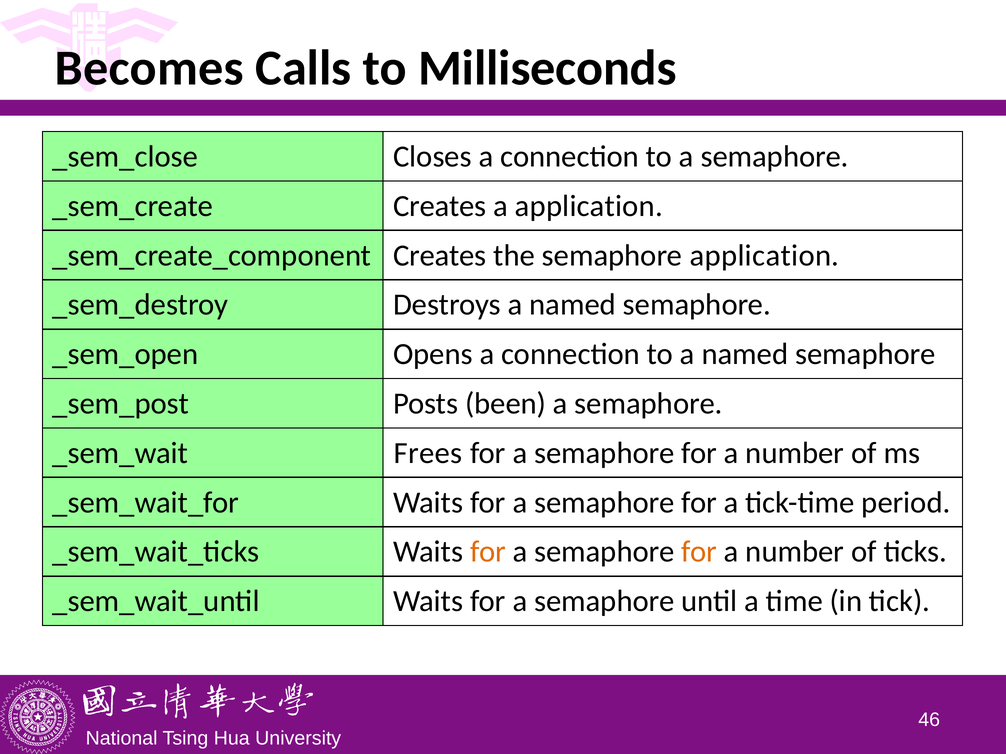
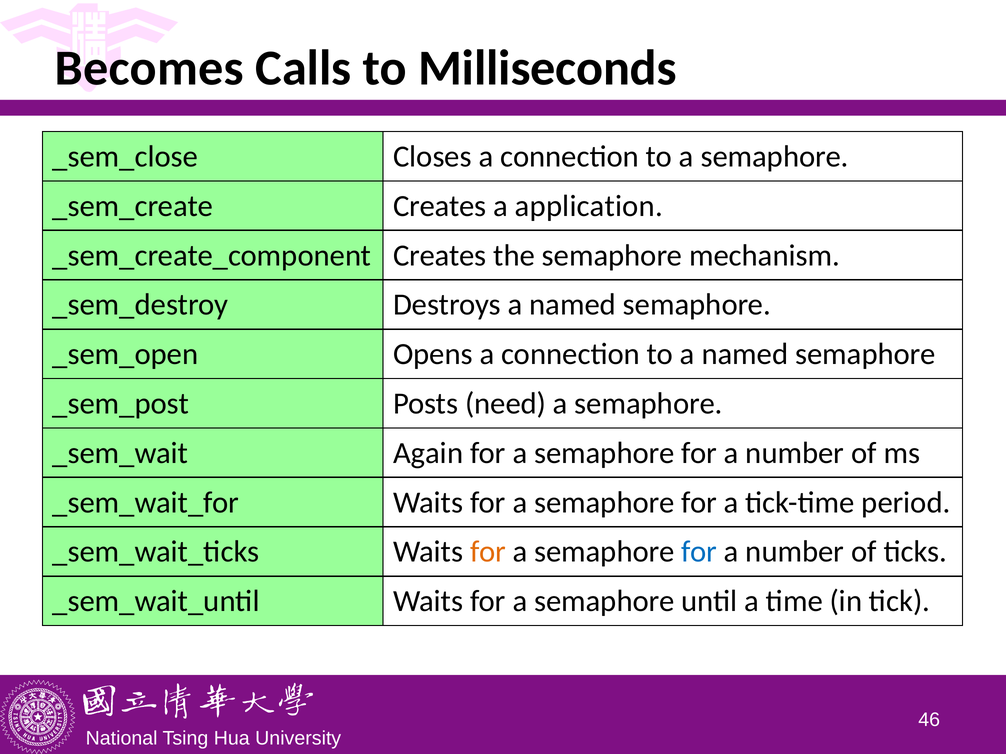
semaphore application: application -> mechanism
been: been -> need
Frees: Frees -> Again
for at (699, 552) colour: orange -> blue
